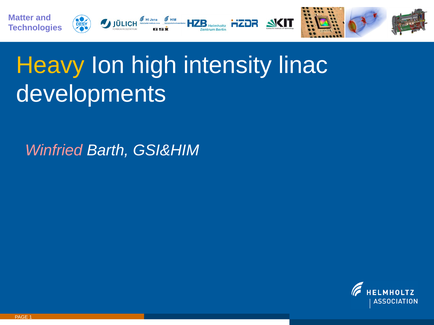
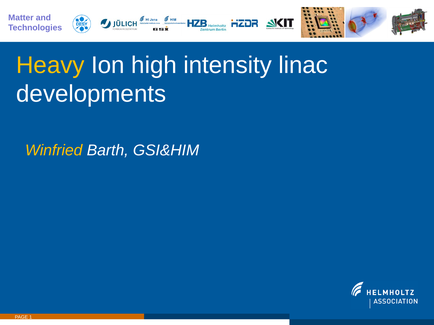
Winfried colour: pink -> yellow
